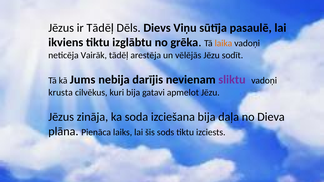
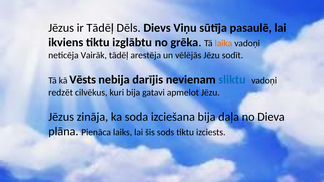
Jums: Jums -> Vēsts
sliktu colour: purple -> blue
krusta: krusta -> redzēt
